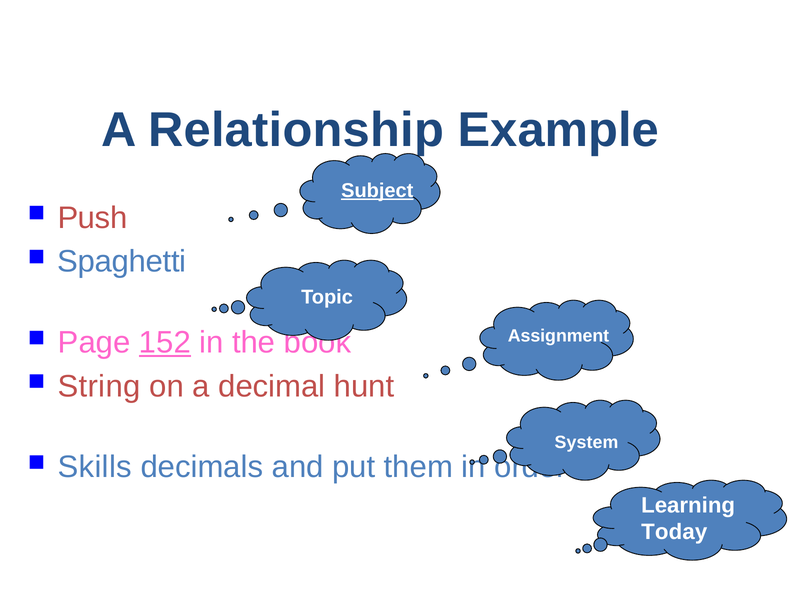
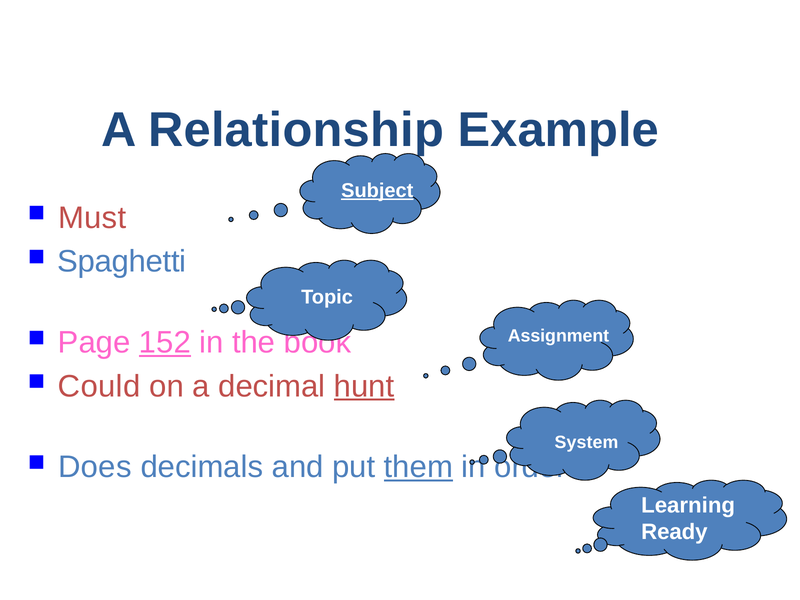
Push: Push -> Must
String: String -> Could
hunt underline: none -> present
Skills: Skills -> Does
them underline: none -> present
Today: Today -> Ready
